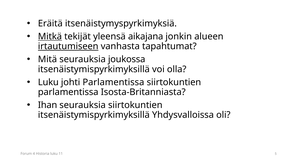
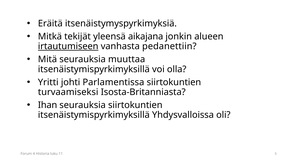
Mitkä underline: present -> none
tapahtumat: tapahtumat -> pedanettiin
joukossa: joukossa -> muuttaa
Luku at (48, 82): Luku -> Yritti
parlamentissa at (68, 92): parlamentissa -> turvaamiseksi
